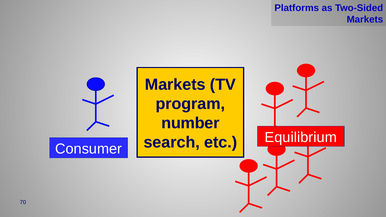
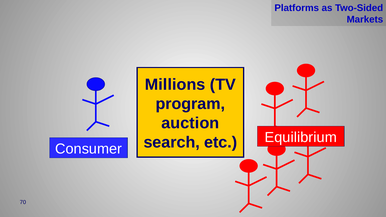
Markets at (175, 85): Markets -> Millions
number: number -> auction
